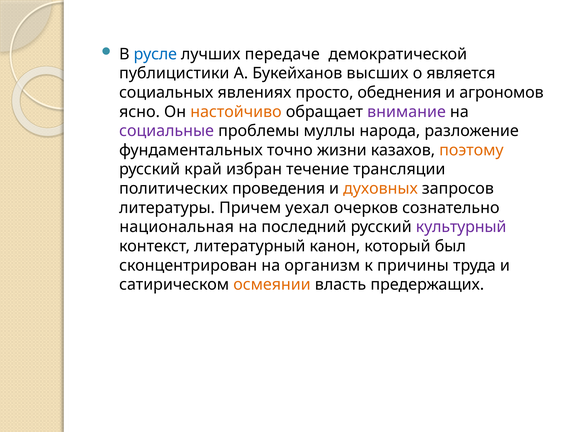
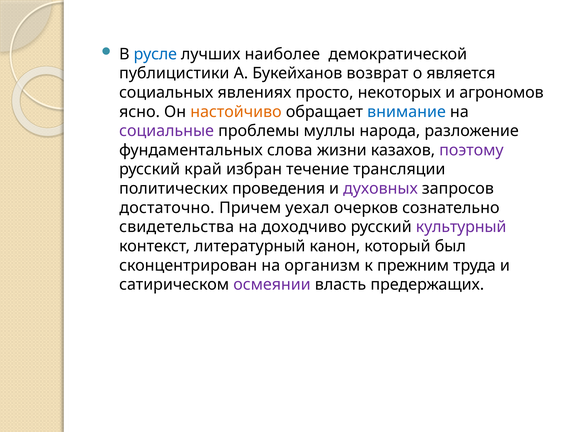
передаче: передаче -> наиболее
высших: высших -> возврат
обеднения: обеднения -> некоторых
внимание colour: purple -> blue
точно: точно -> слова
поэтому colour: orange -> purple
духовных colour: orange -> purple
литературы: литературы -> достаточно
национальная: национальная -> свидетельства
последний: последний -> доходчиво
причины: причины -> прежним
осмеянии colour: orange -> purple
